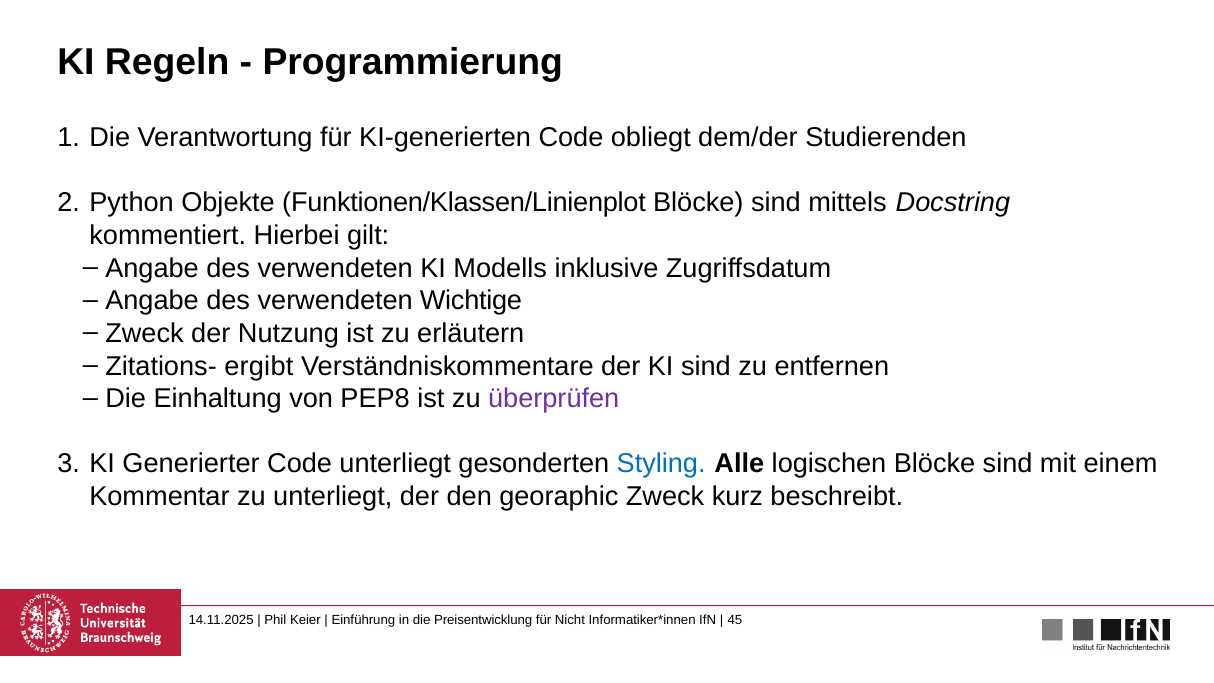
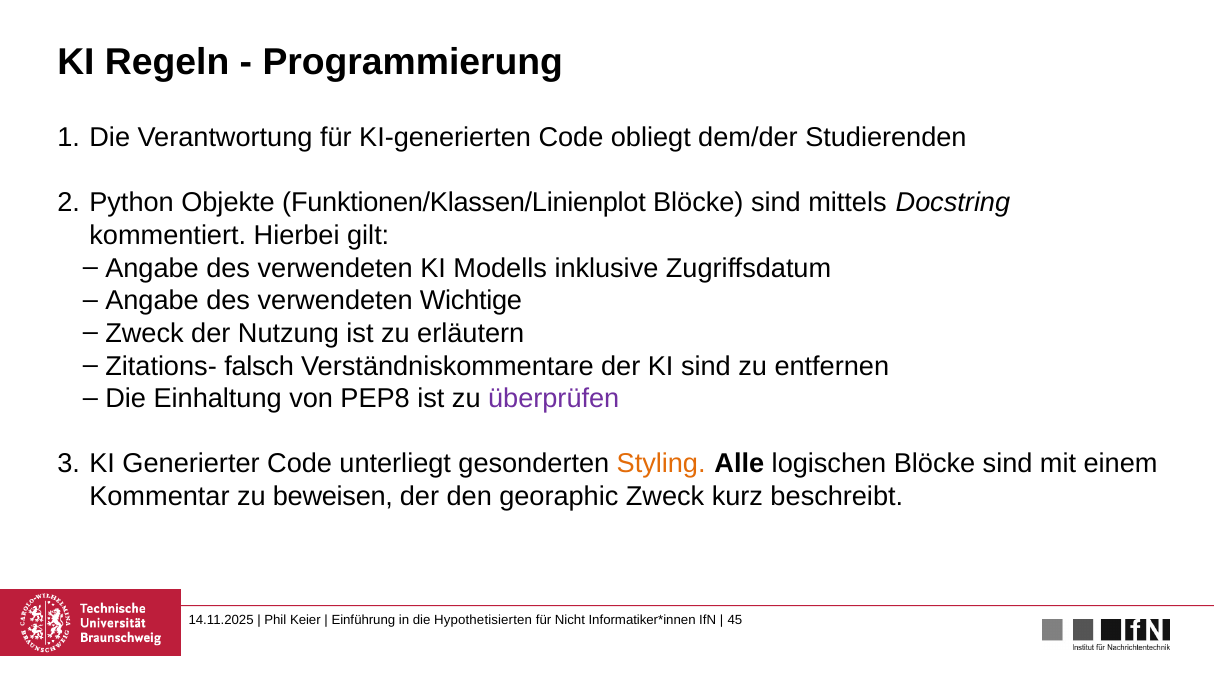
ergibt: ergibt -> falsch
Styling colour: blue -> orange
zu unterliegt: unterliegt -> beweisen
Preisentwicklung: Preisentwicklung -> Hypothetisierten
